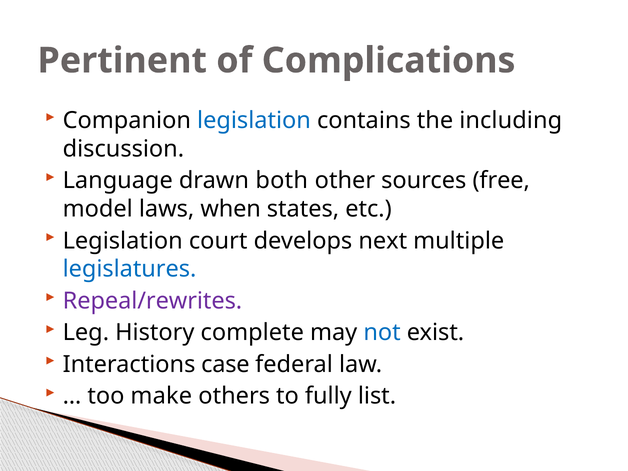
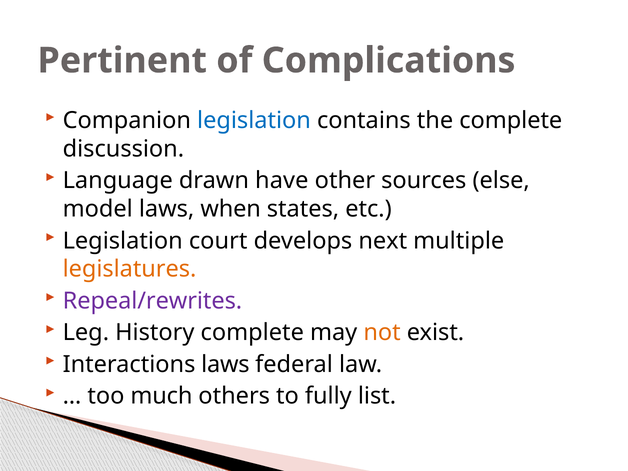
the including: including -> complete
both: both -> have
free: free -> else
legislatures colour: blue -> orange
not colour: blue -> orange
Interactions case: case -> laws
make: make -> much
